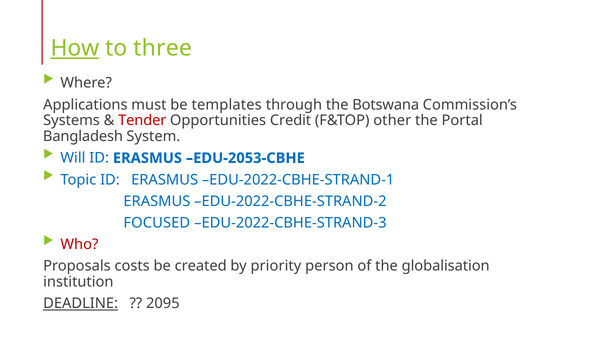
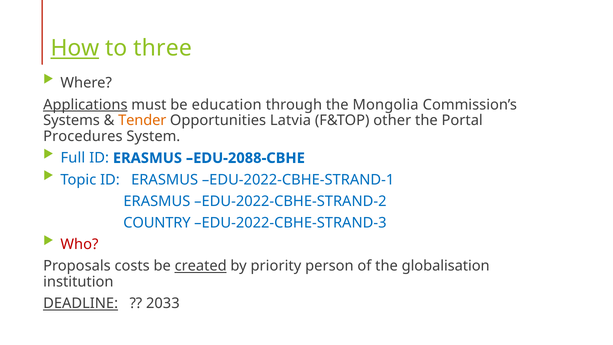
Applications underline: none -> present
templates: templates -> education
Botswana: Botswana -> Mongolia
Tender colour: red -> orange
Credit: Credit -> Latvia
Bangladesh: Bangladesh -> Procedures
Will: Will -> Full
EDU-2053-CBHE: EDU-2053-CBHE -> EDU-2088-CBHE
FOCUSED: FOCUSED -> COUNTRY
created underline: none -> present
2095: 2095 -> 2033
